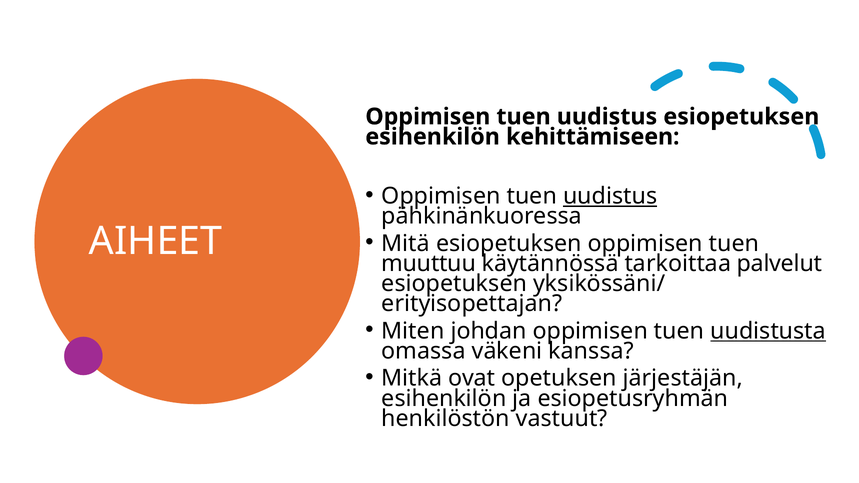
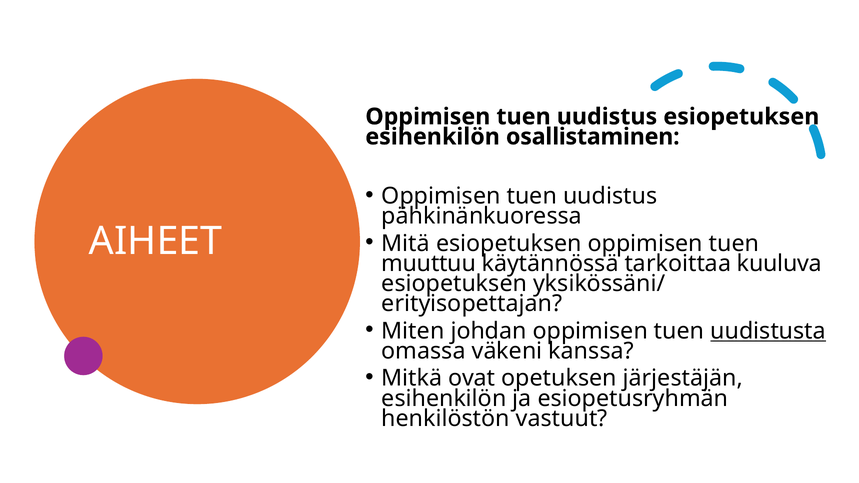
kehittämiseen: kehittämiseen -> osallistaminen
uudistus at (610, 196) underline: present -> none
palvelut: palvelut -> kuuluva
